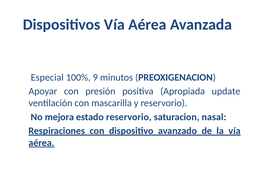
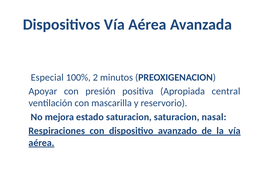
9: 9 -> 2
update: update -> central
estado reservorio: reservorio -> saturacion
